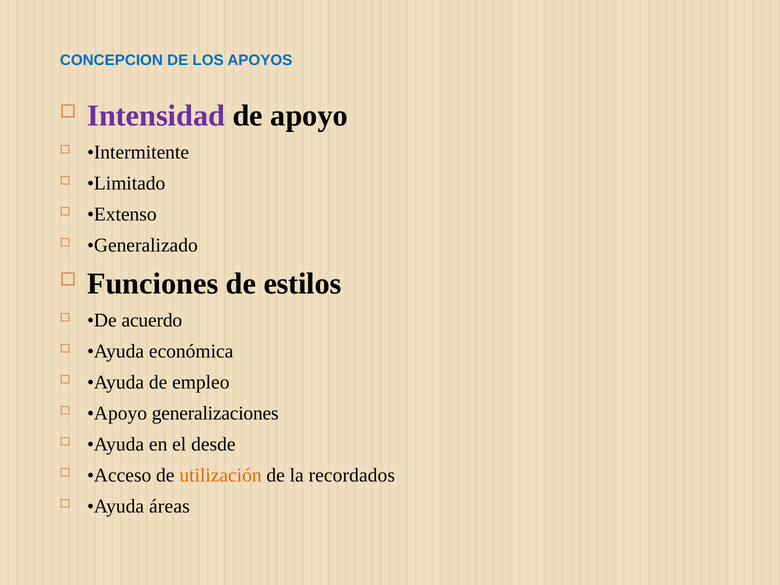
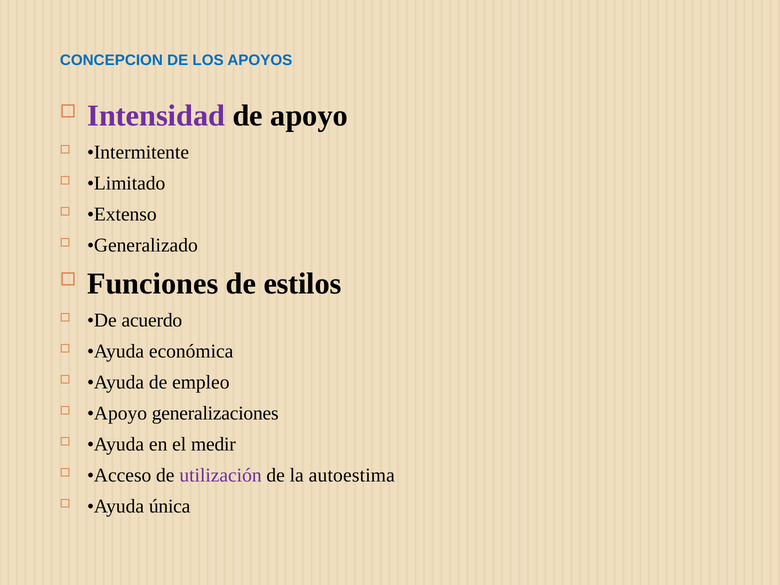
desde: desde -> medir
utilización colour: orange -> purple
recordados: recordados -> autoestima
áreas: áreas -> única
